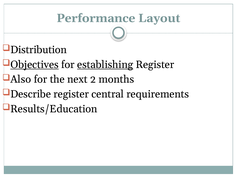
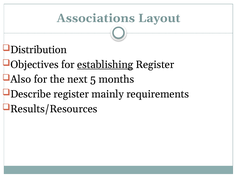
Performance: Performance -> Associations
Objectives underline: present -> none
2: 2 -> 5
central: central -> mainly
Results/Education: Results/Education -> Results/Resources
